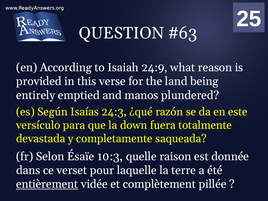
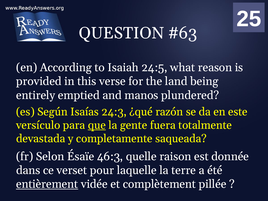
24:9: 24:9 -> 24:5
que underline: none -> present
down: down -> gente
10:3: 10:3 -> 46:3
